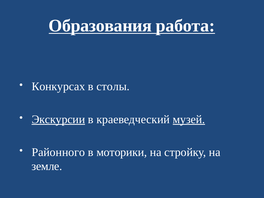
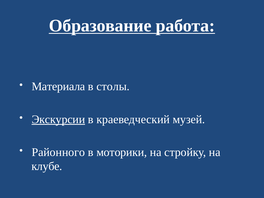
Образования: Образования -> Образование
Конкурсах: Конкурсах -> Материала
музей underline: present -> none
земле: земле -> клубе
